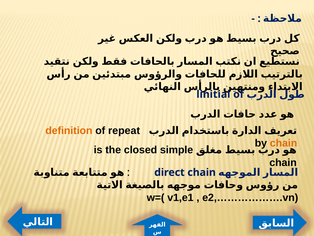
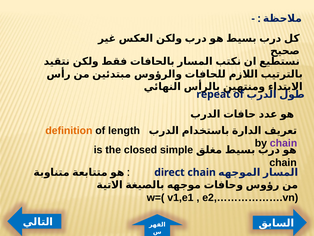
linitial: linitial -> repeat
repeat: repeat -> length
chain at (284, 143) colour: orange -> purple
